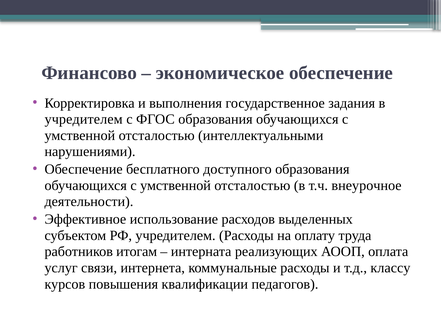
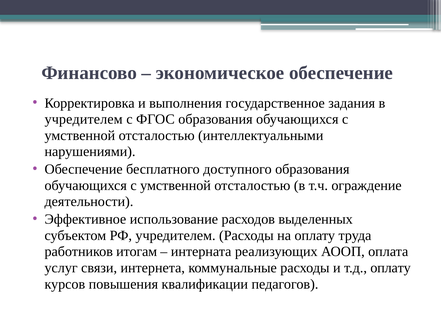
внеурочное: внеурочное -> ограждение
т.д классу: классу -> оплату
